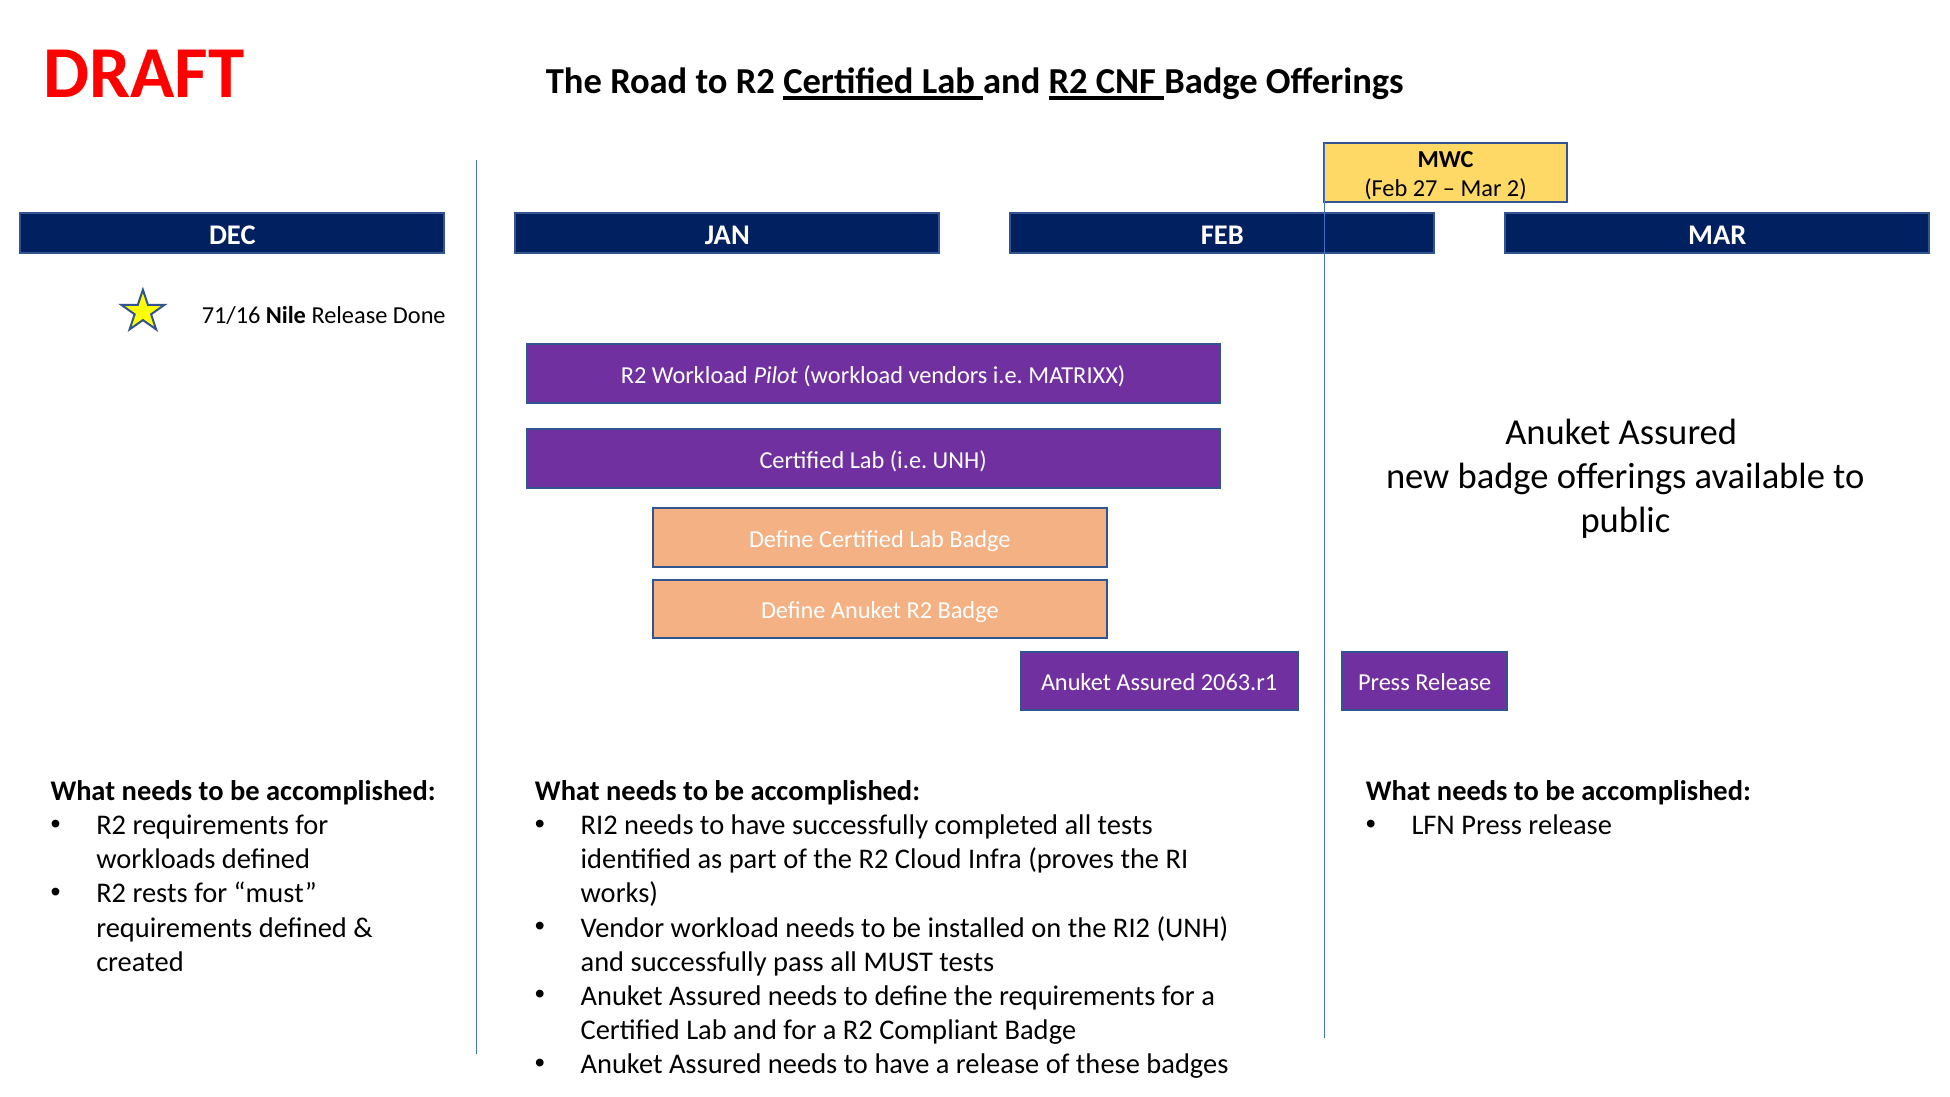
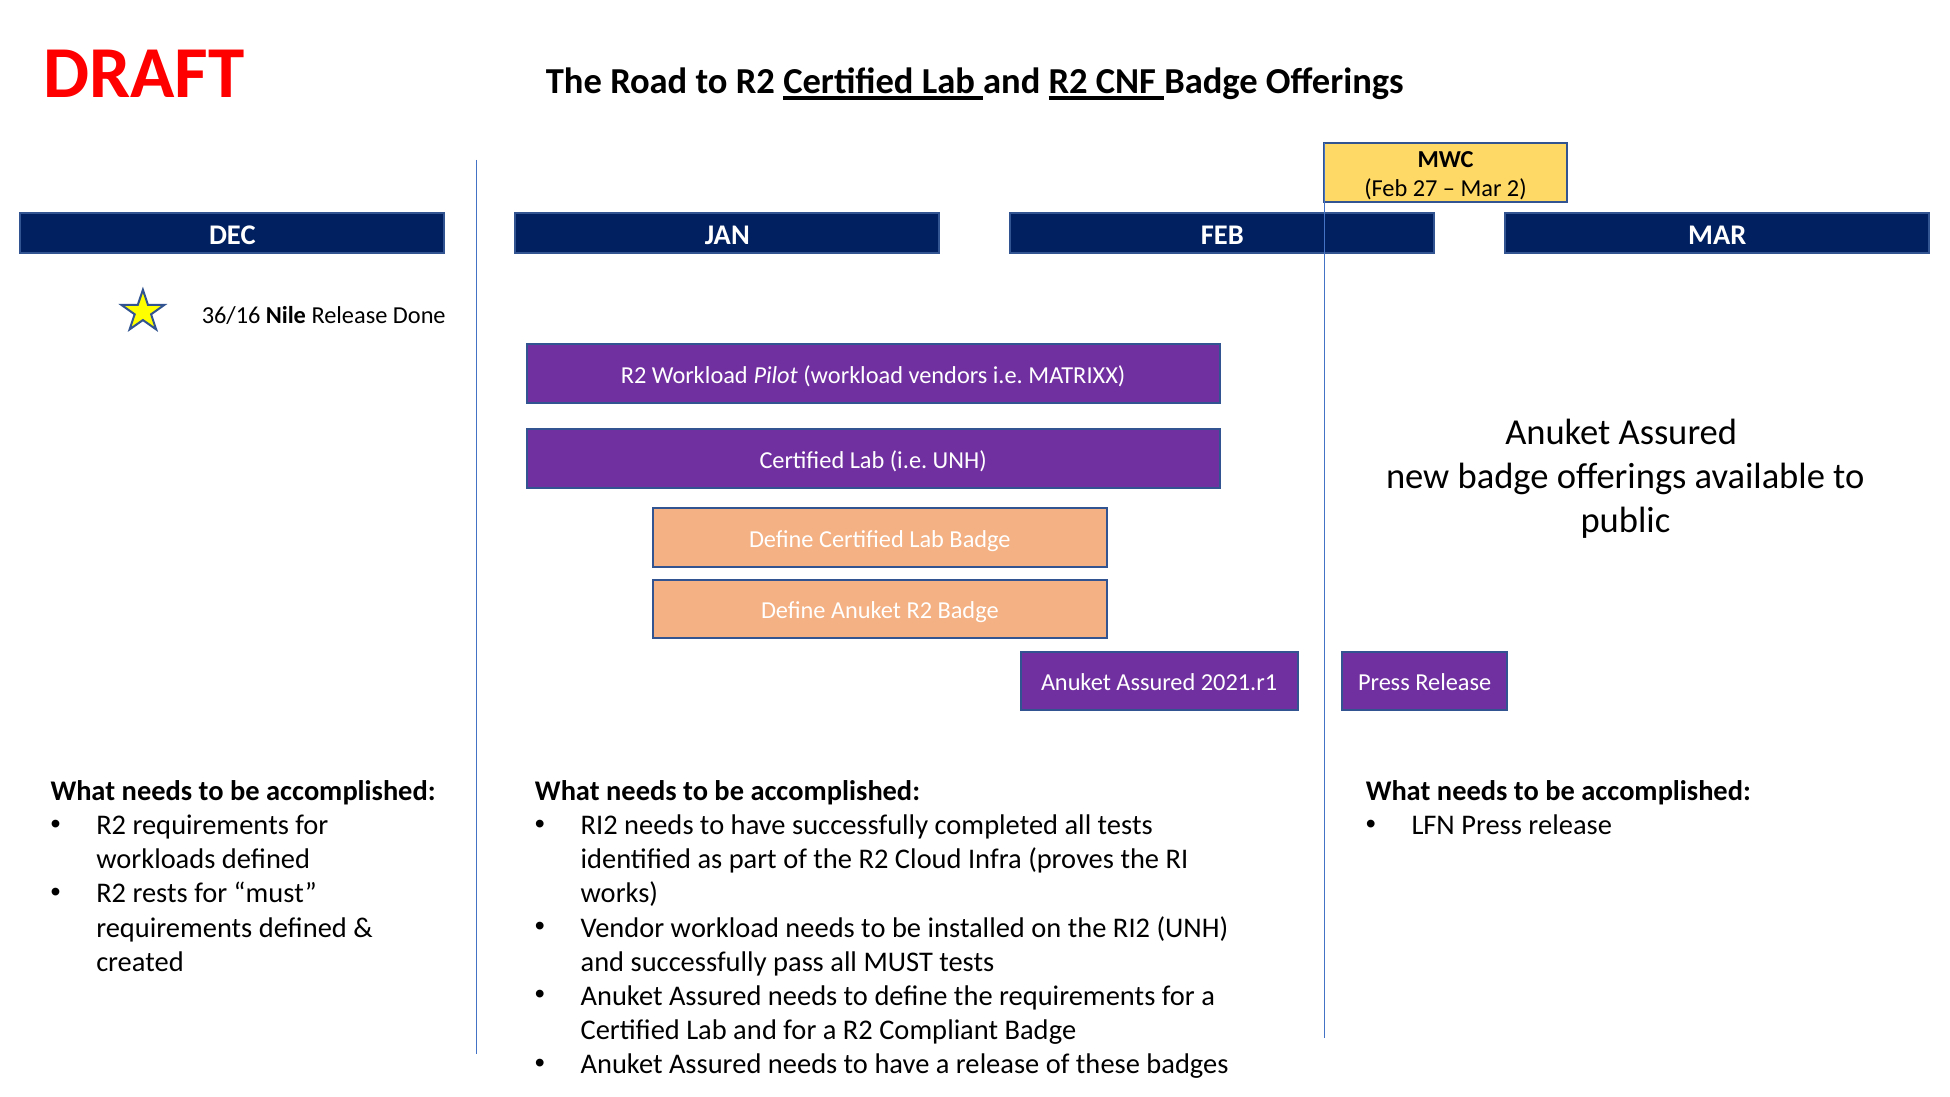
71/16: 71/16 -> 36/16
2063.r1: 2063.r1 -> 2021.r1
